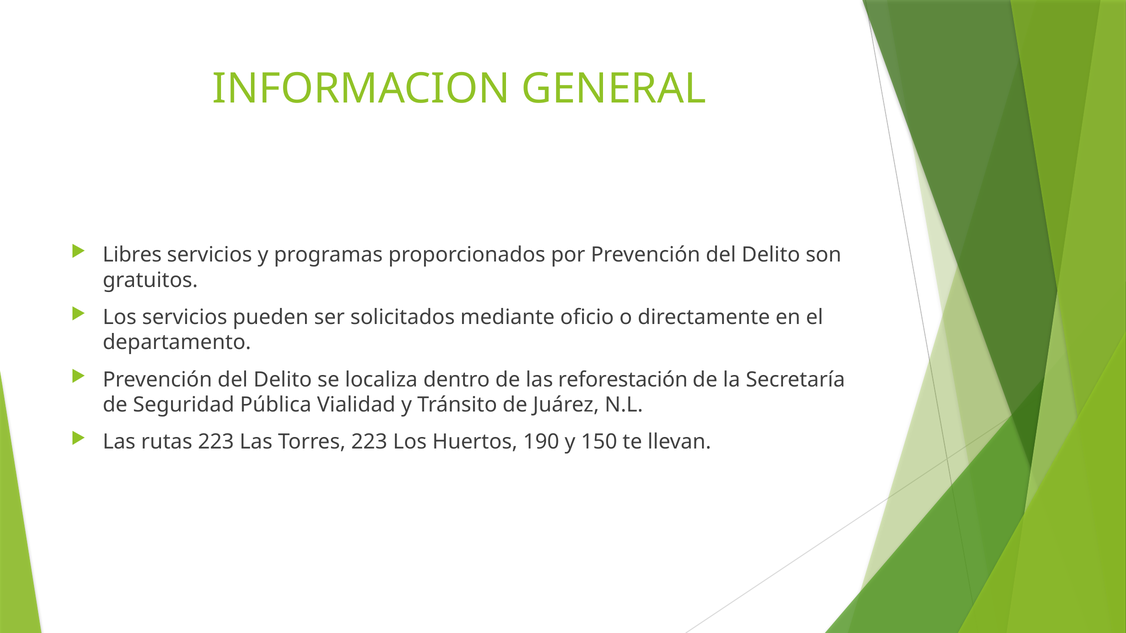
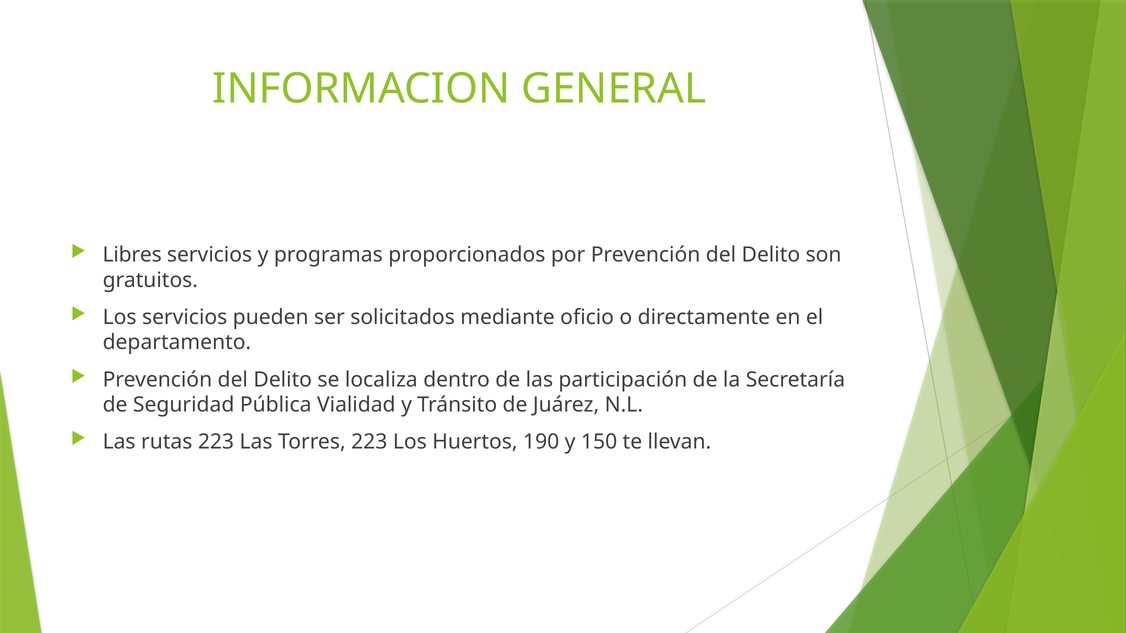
reforestación: reforestación -> participación
